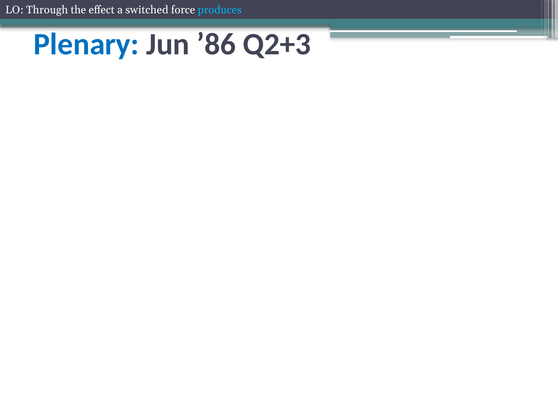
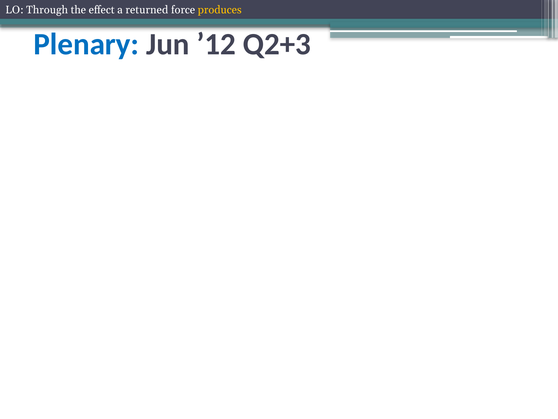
switched: switched -> returned
produces colour: light blue -> yellow
’86: ’86 -> ’12
